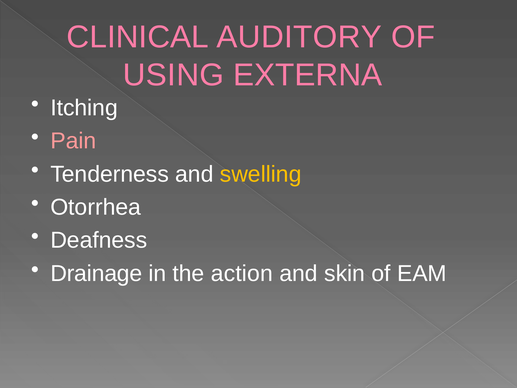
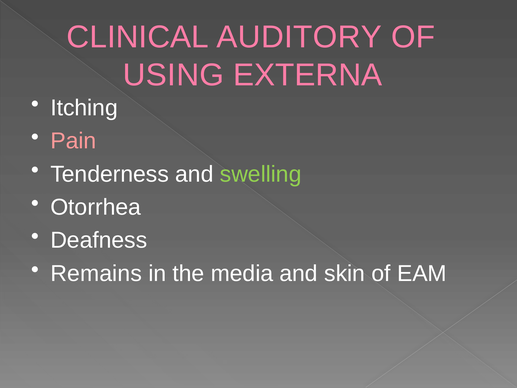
swelling colour: yellow -> light green
Drainage: Drainage -> Remains
action: action -> media
